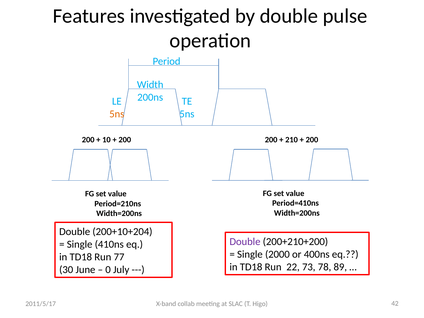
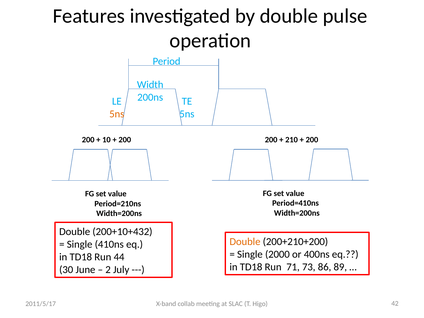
200+10+204: 200+10+204 -> 200+10+432
Double at (245, 242) colour: purple -> orange
77: 77 -> 44
22: 22 -> 71
78: 78 -> 86
0: 0 -> 2
